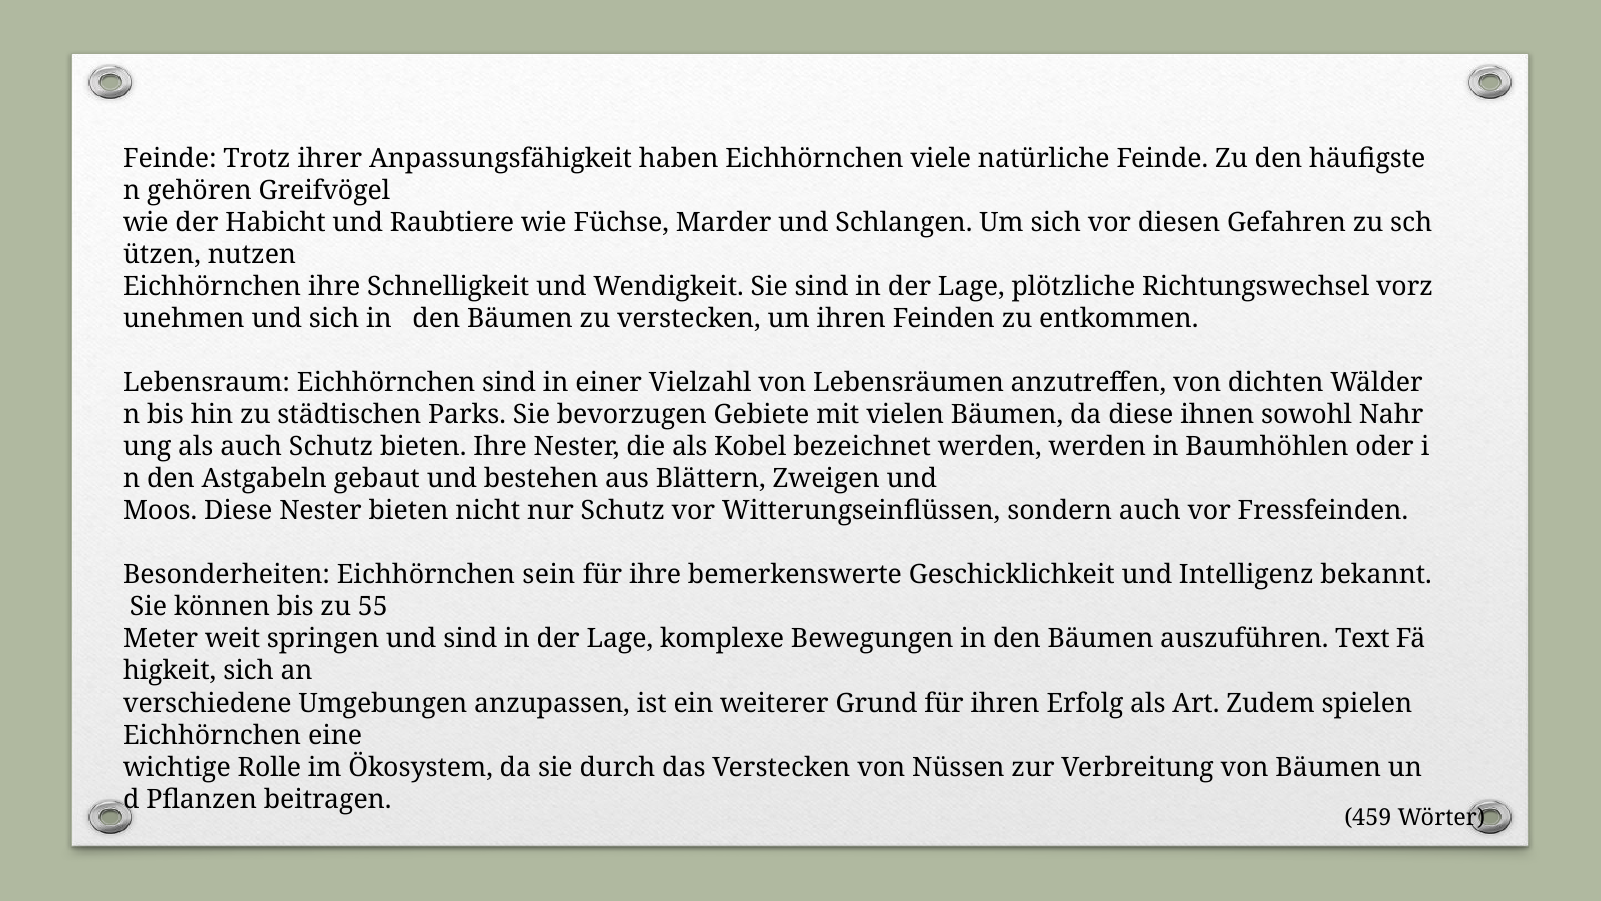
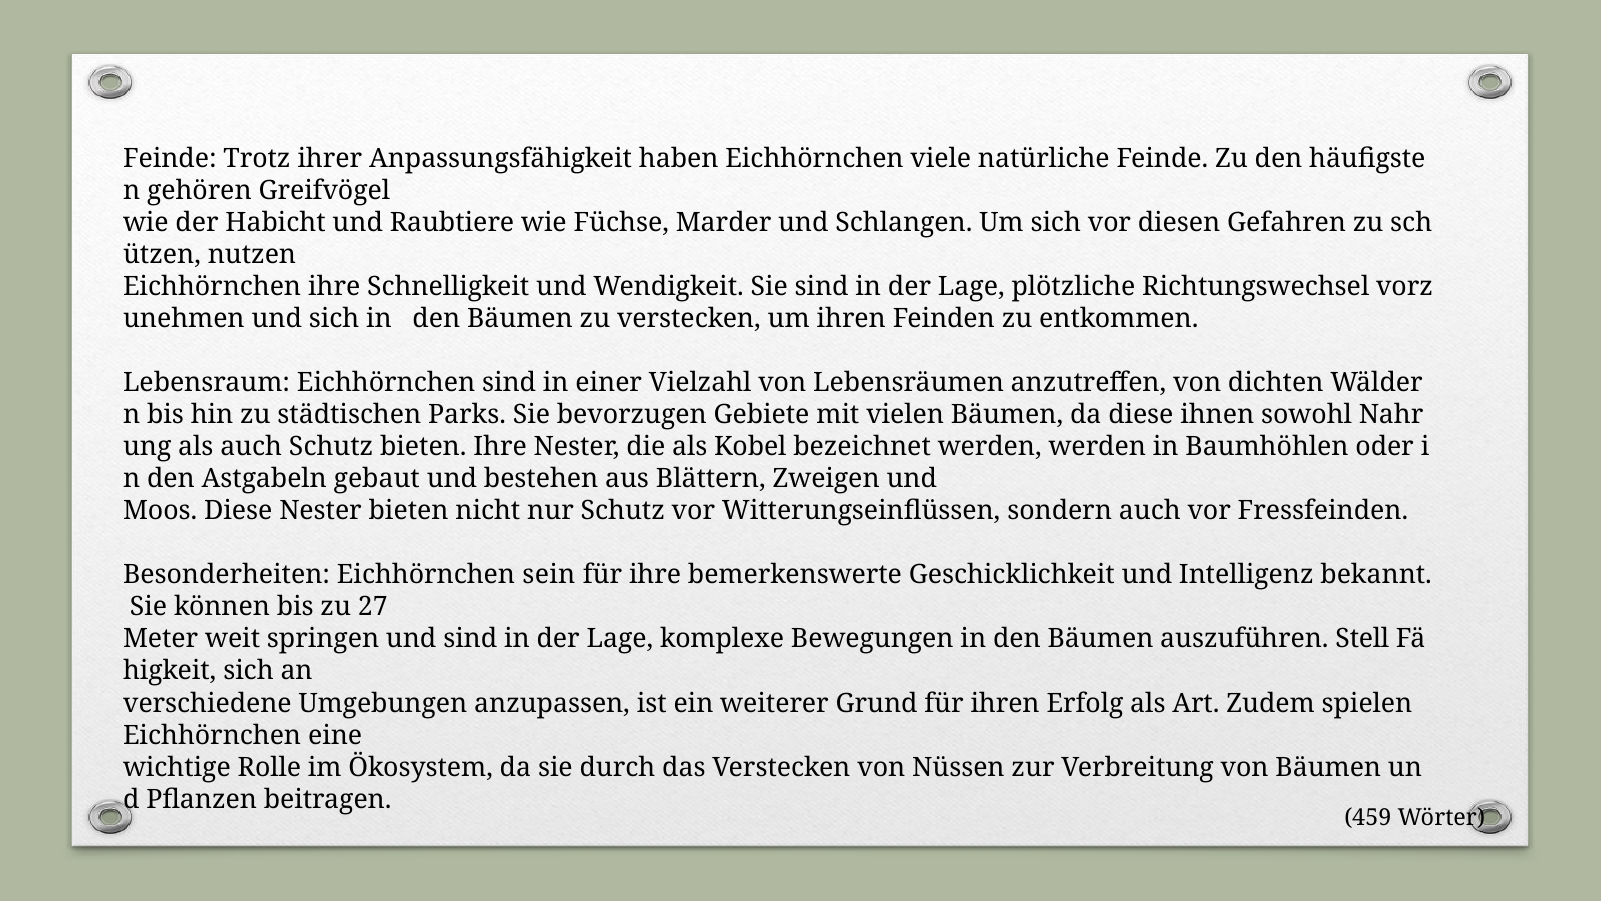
55: 55 -> 27
Text: Text -> Stell
